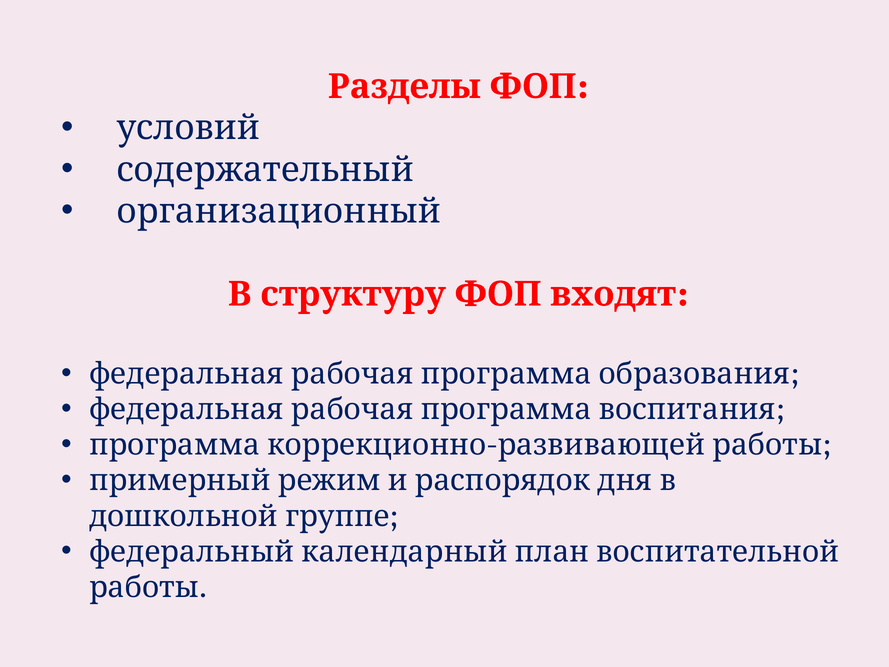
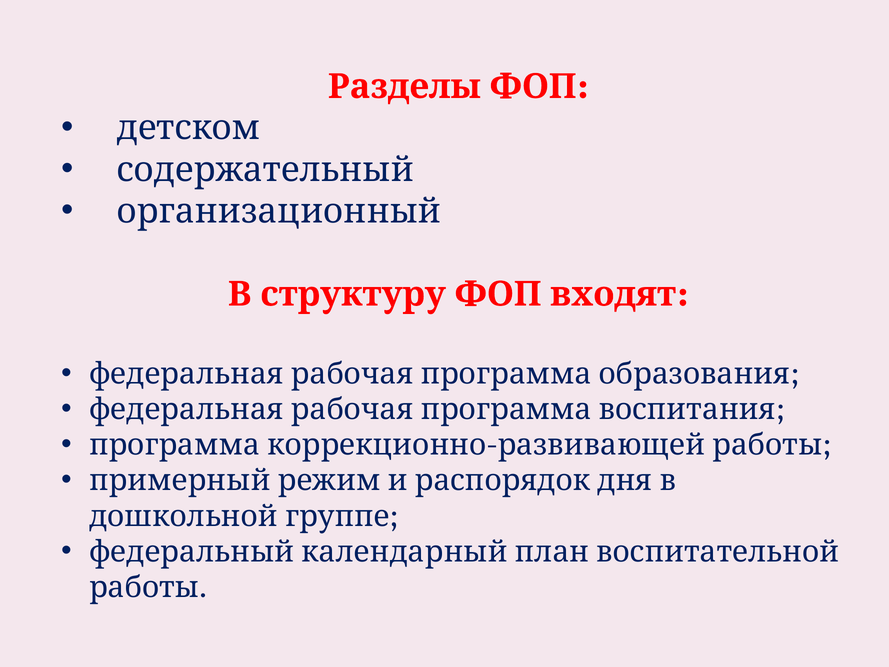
условий: условий -> детском
